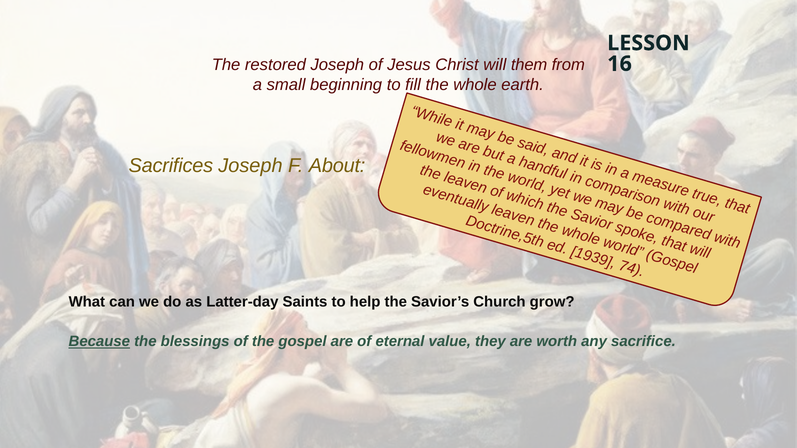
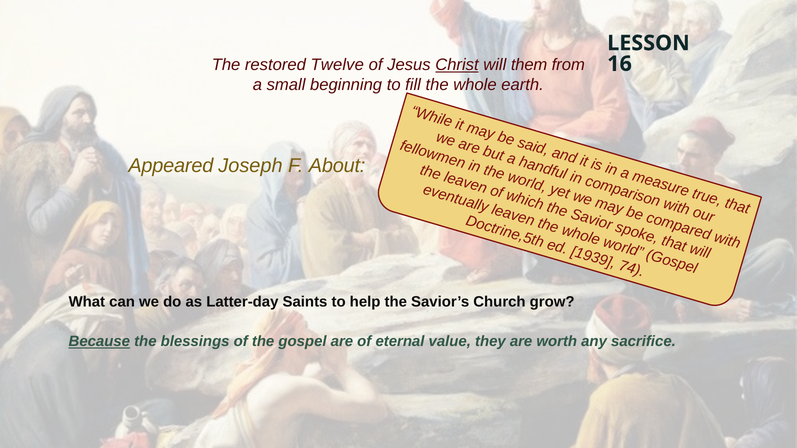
restored Joseph: Joseph -> Twelve
Christ underline: none -> present
Sacrifices: Sacrifices -> Appeared
